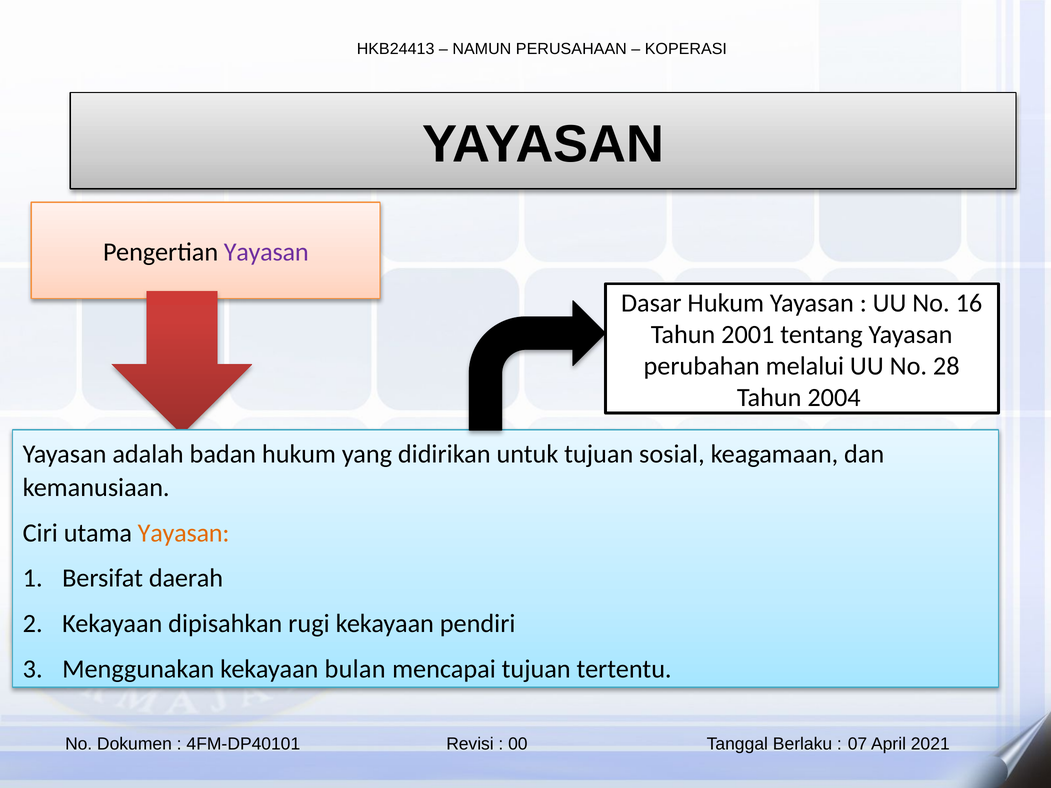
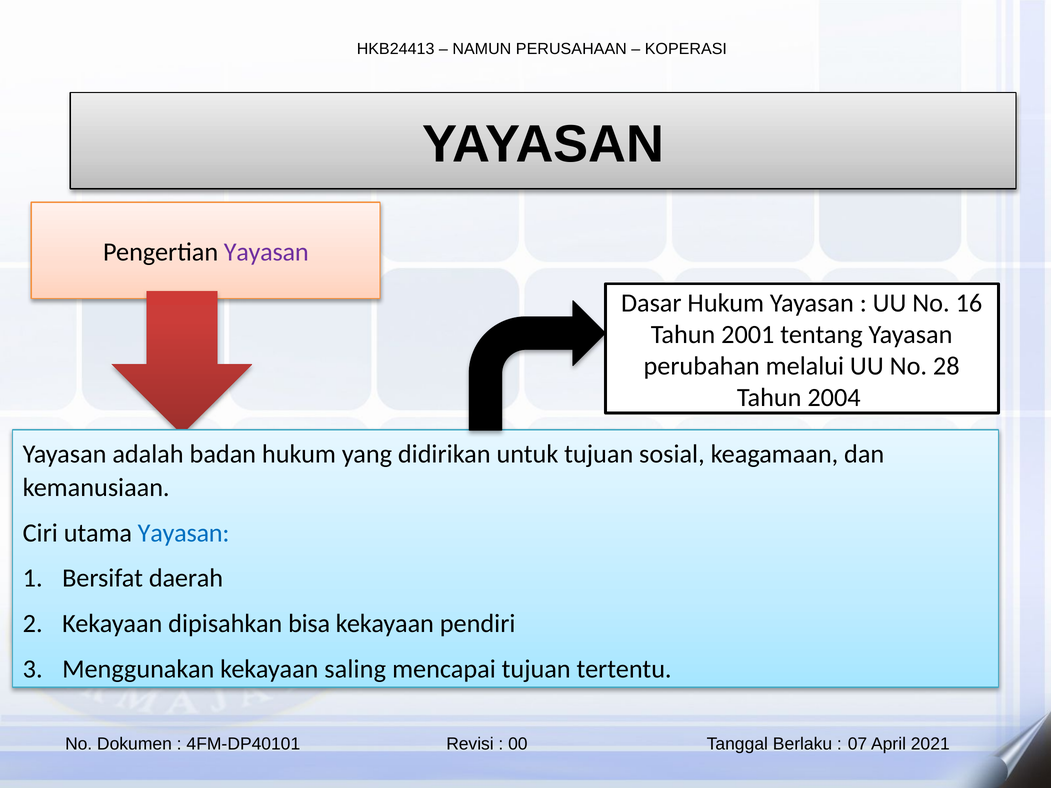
Yayasan at (184, 533) colour: orange -> blue
rugi: rugi -> bisa
bulan: bulan -> saling
